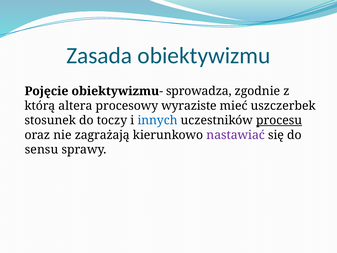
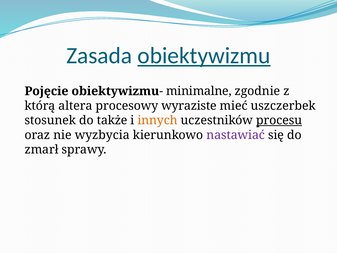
obiektywizmu underline: none -> present
sprowadza: sprowadza -> minimalne
toczy: toczy -> także
innych colour: blue -> orange
zagrażają: zagrażają -> wyzbycia
sensu: sensu -> zmarł
